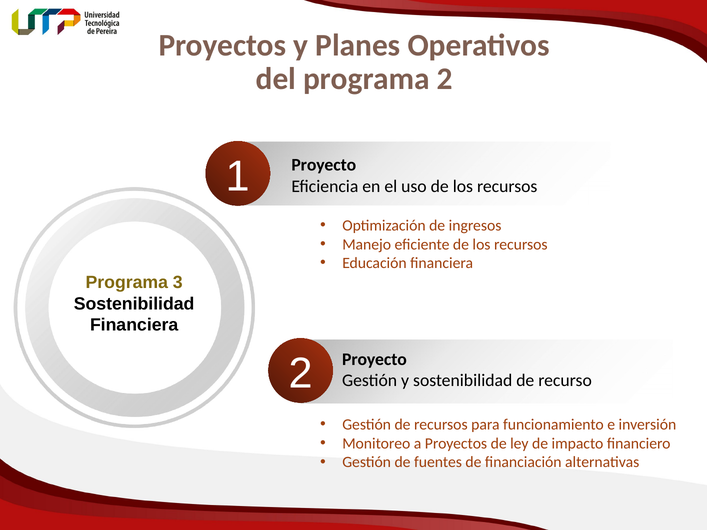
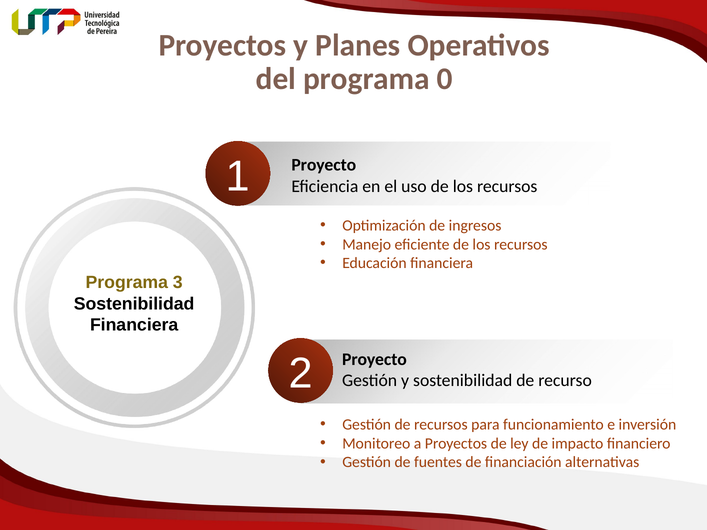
programa 2: 2 -> 0
